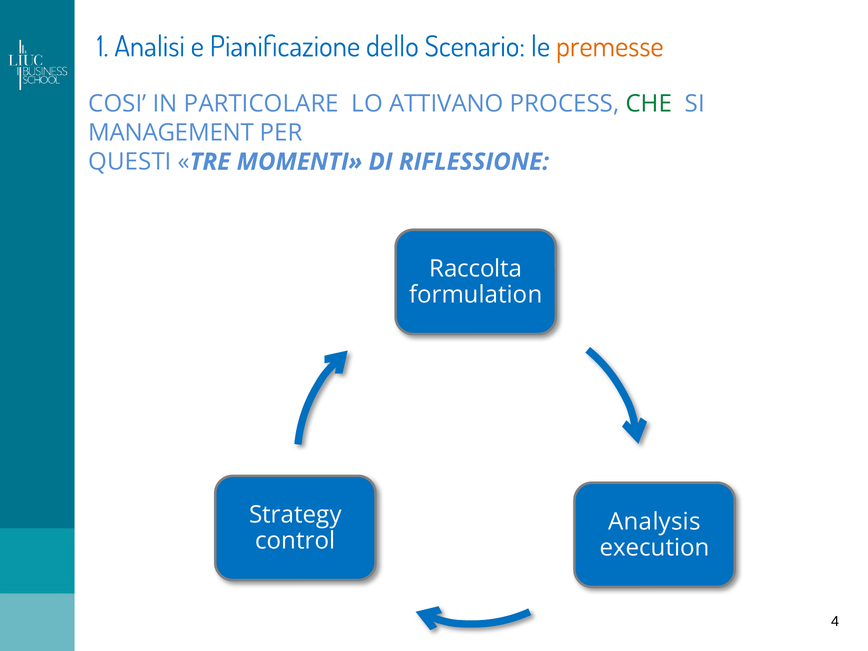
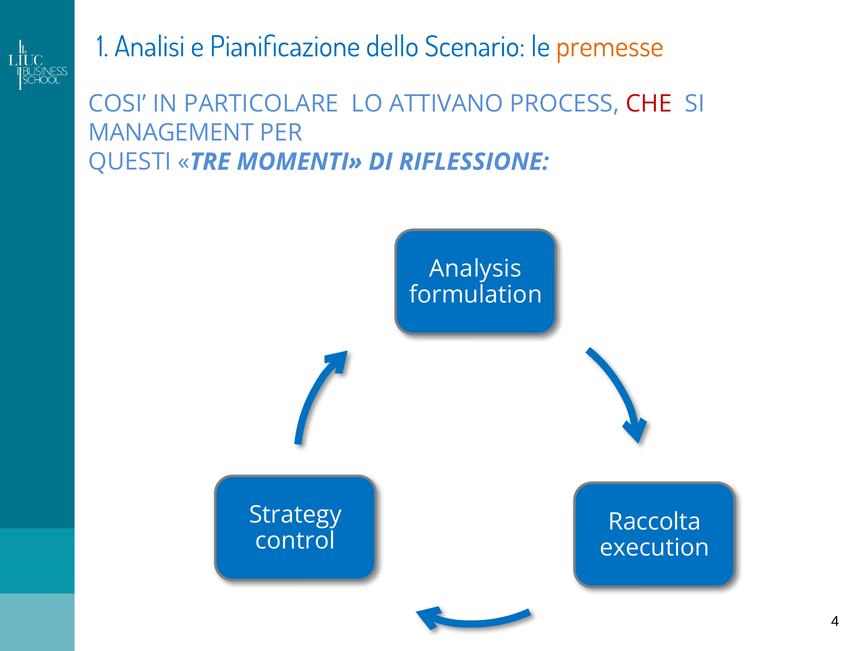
CHE colour: green -> red
Raccolta: Raccolta -> Analysis
Analysis: Analysis -> Raccolta
